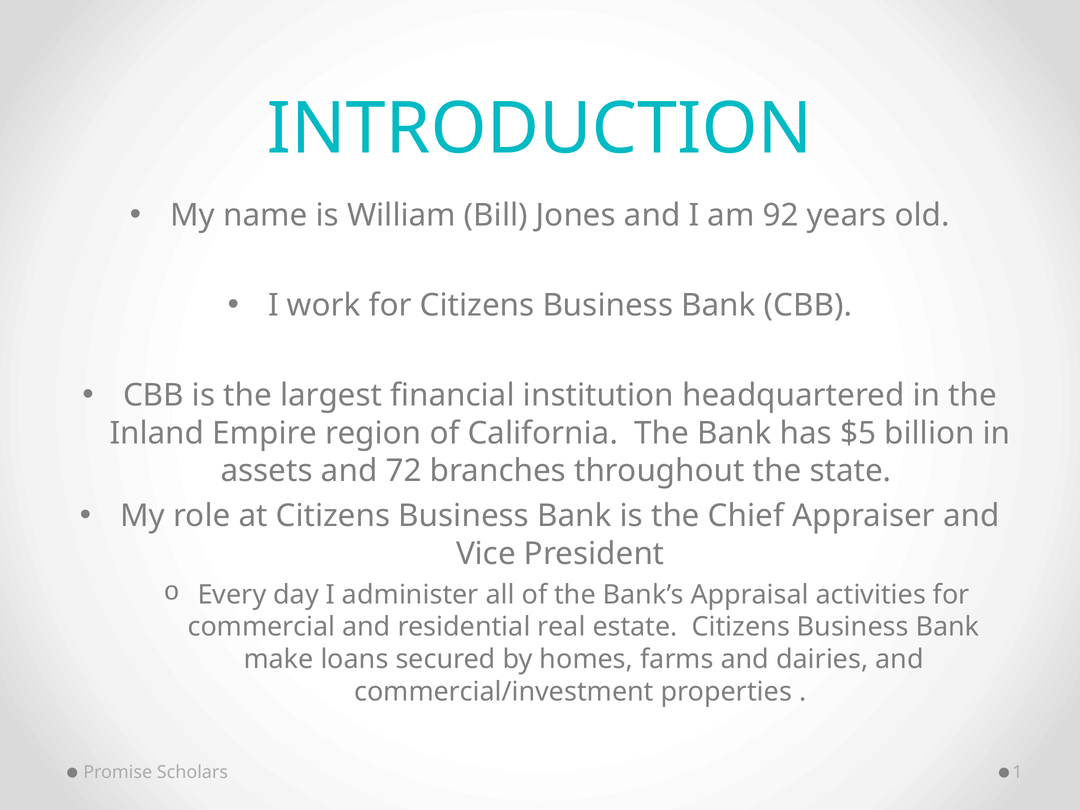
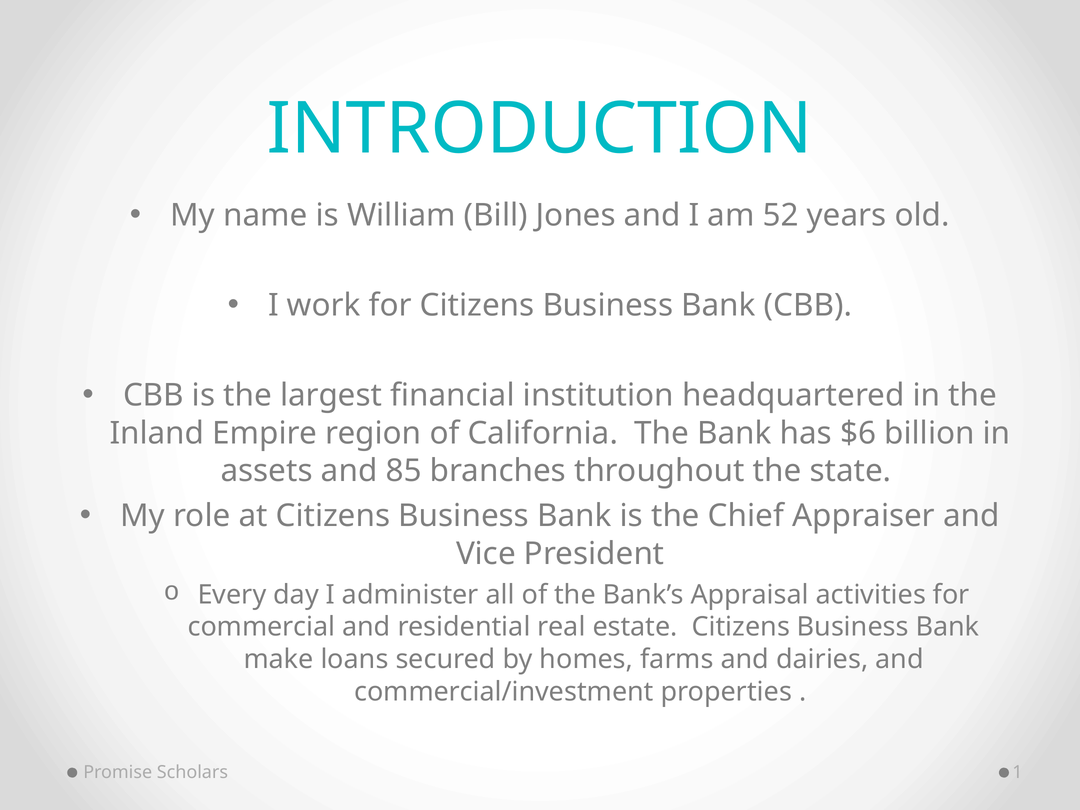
92: 92 -> 52
$5: $5 -> $6
72: 72 -> 85
